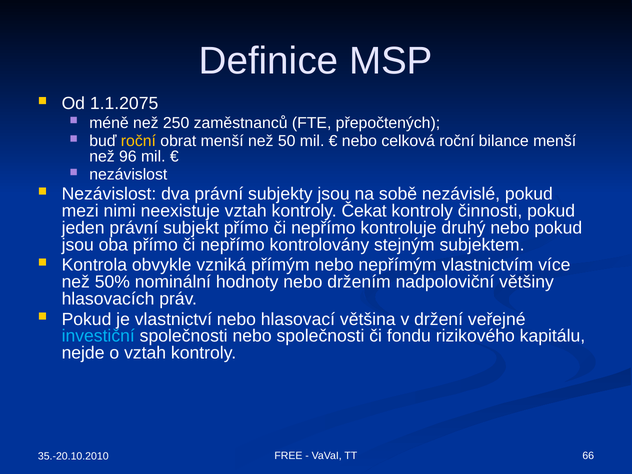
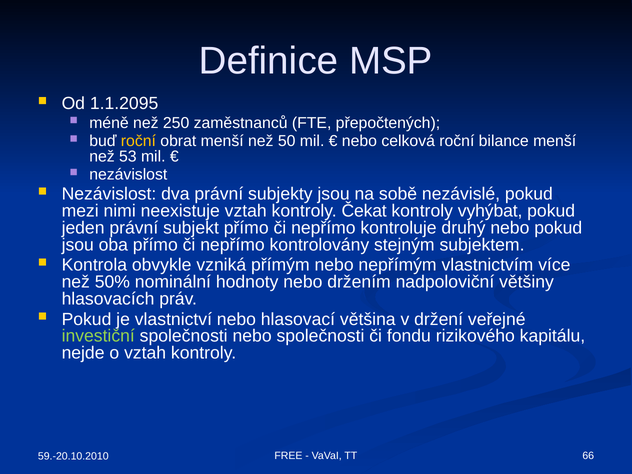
1.1.2075: 1.1.2075 -> 1.1.2095
96: 96 -> 53
činnosti: činnosti -> vyhýbat
investiční colour: light blue -> light green
35.-20.10.2010: 35.-20.10.2010 -> 59.-20.10.2010
